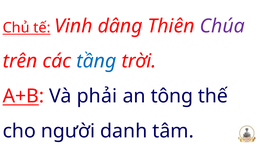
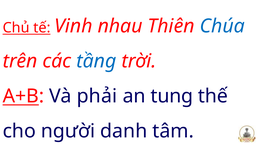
dâng: dâng -> nhau
Chúa colour: purple -> blue
tông: tông -> tung
